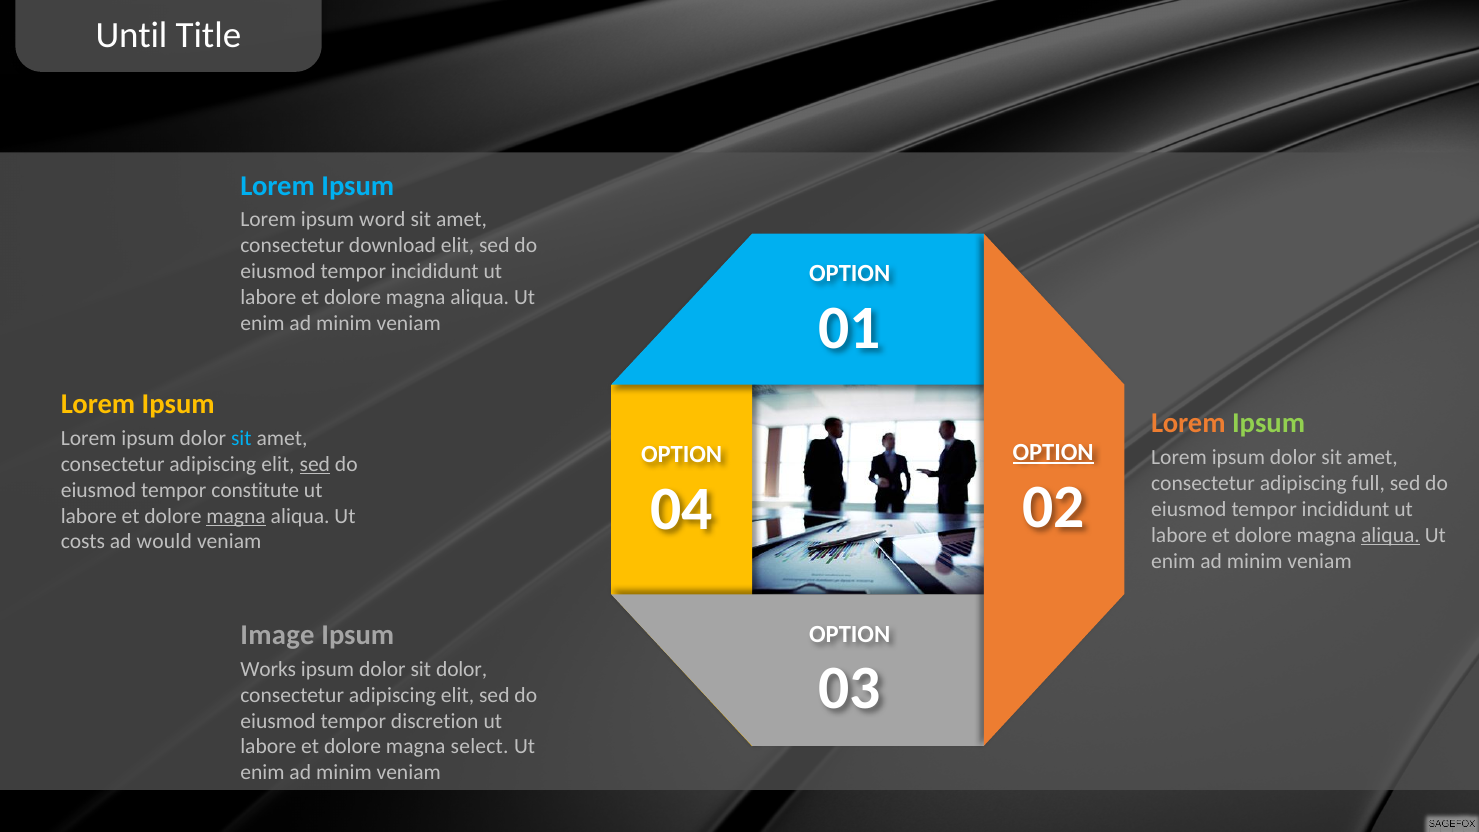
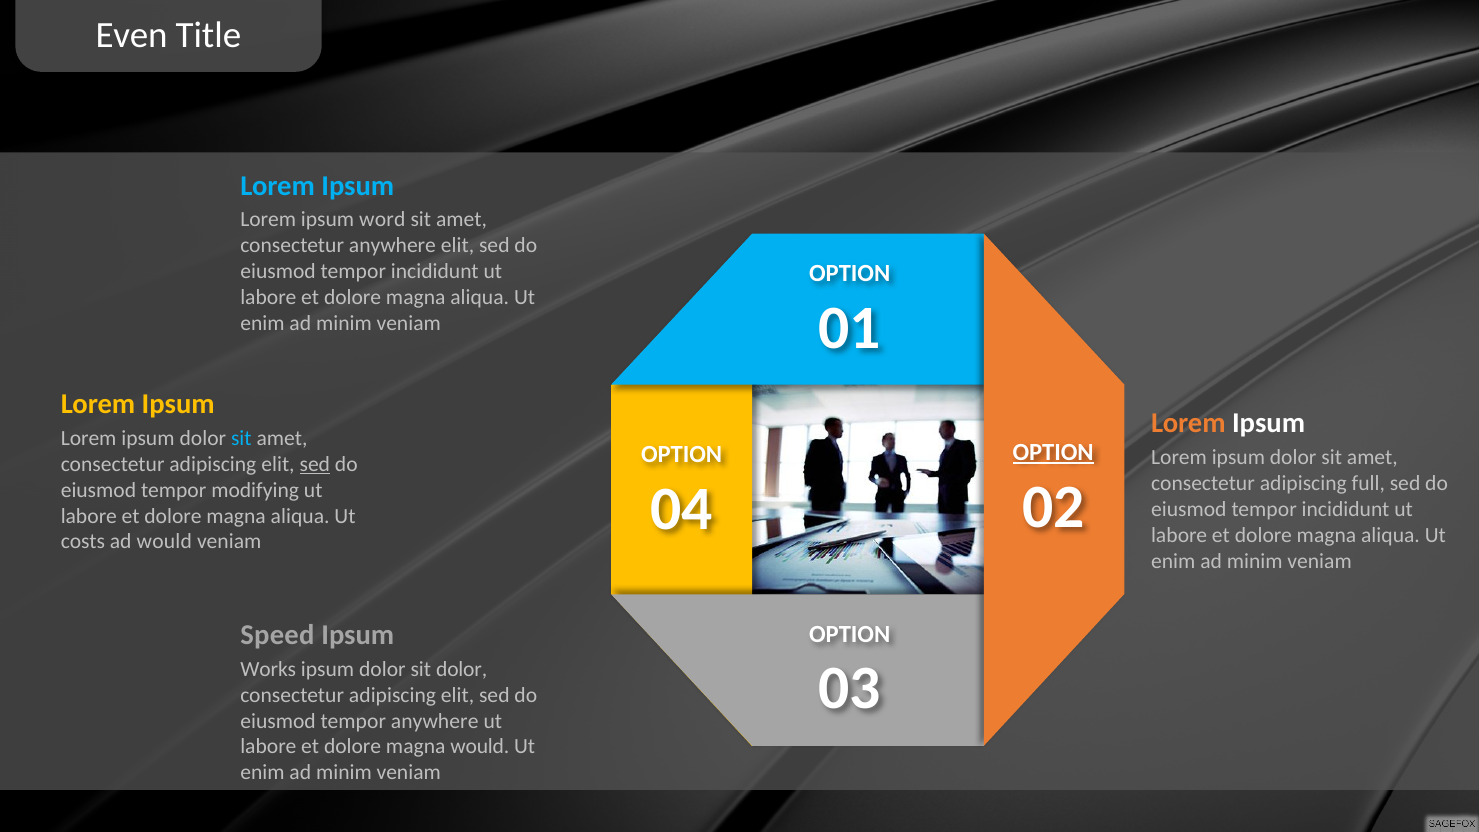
Until: Until -> Even
consectetur download: download -> anywhere
Ipsum at (1269, 423) colour: light green -> white
constitute: constitute -> modifying
magna at (236, 516) underline: present -> none
aliqua at (1391, 535) underline: present -> none
Image: Image -> Speed
tempor discretion: discretion -> anywhere
magna select: select -> would
